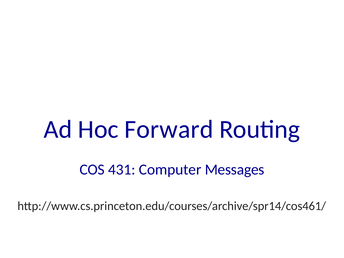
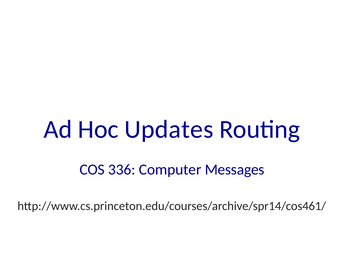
Forward: Forward -> Updates
431: 431 -> 336
